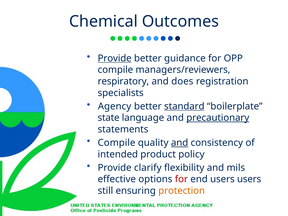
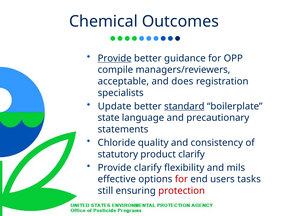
respiratory: respiratory -> acceptable
Agency: Agency -> Update
precautionary underline: present -> none
Compile at (117, 143): Compile -> Chloride
and at (180, 143) underline: present -> none
intended: intended -> statutory
product policy: policy -> clarify
users users: users -> tasks
protection colour: orange -> red
